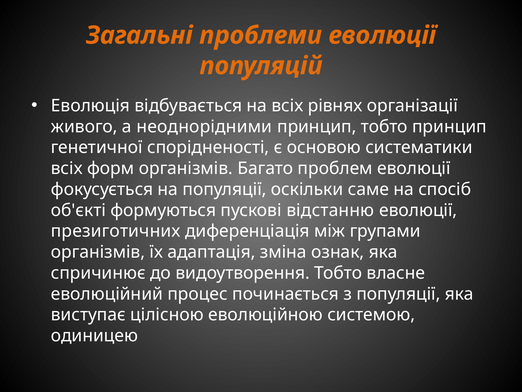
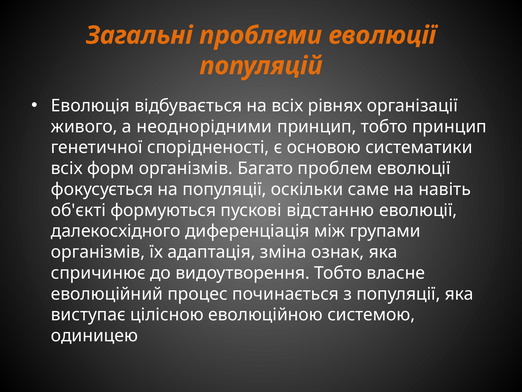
спосіб: спосіб -> навіть
презиготичних: презиготичних -> далекосхідного
